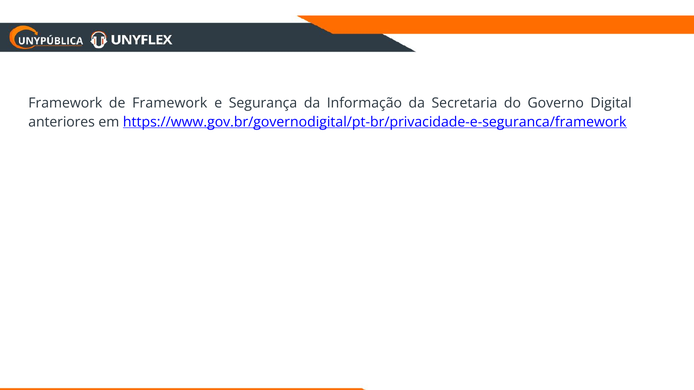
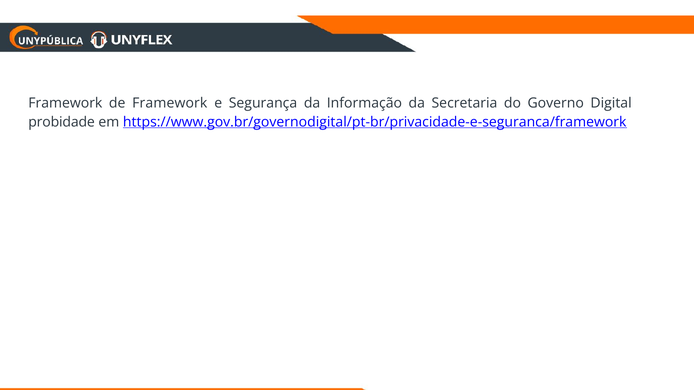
anteriores: anteriores -> probidade
